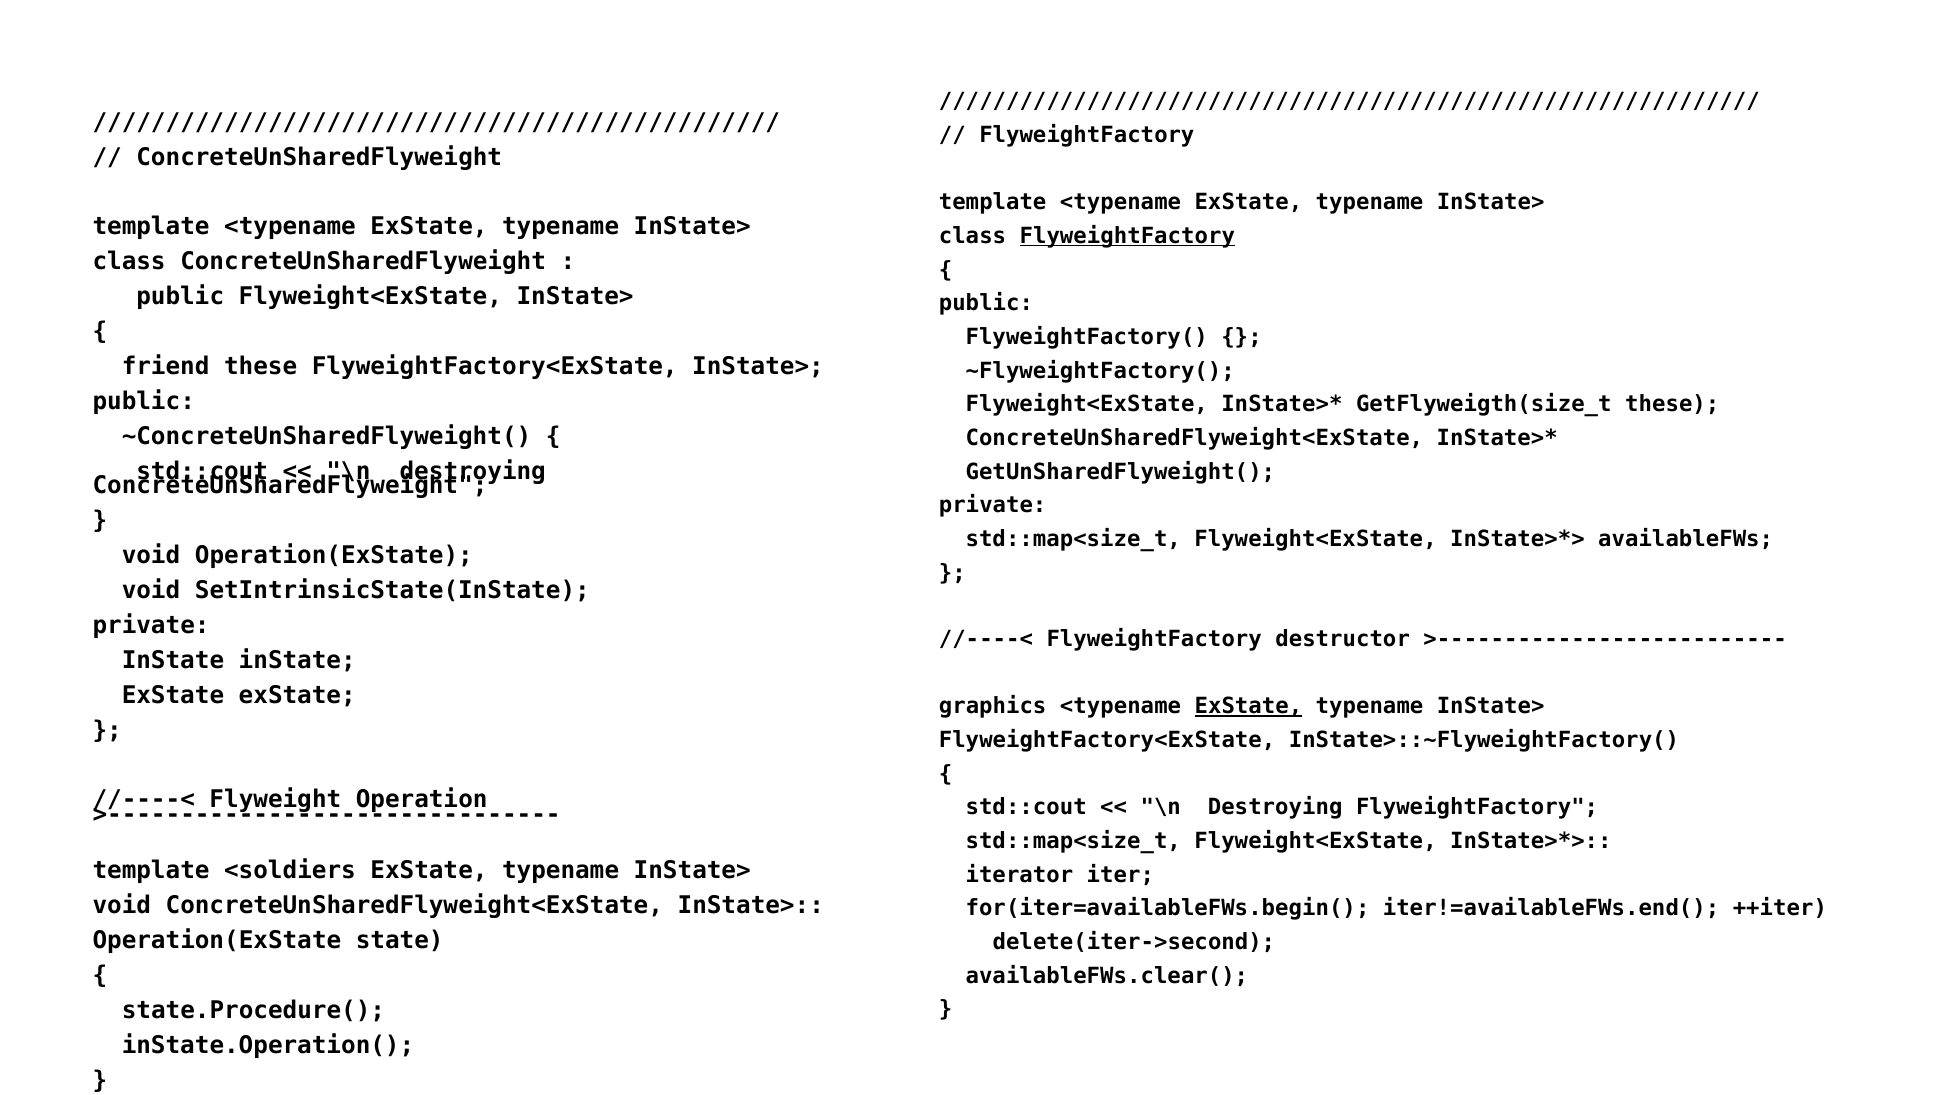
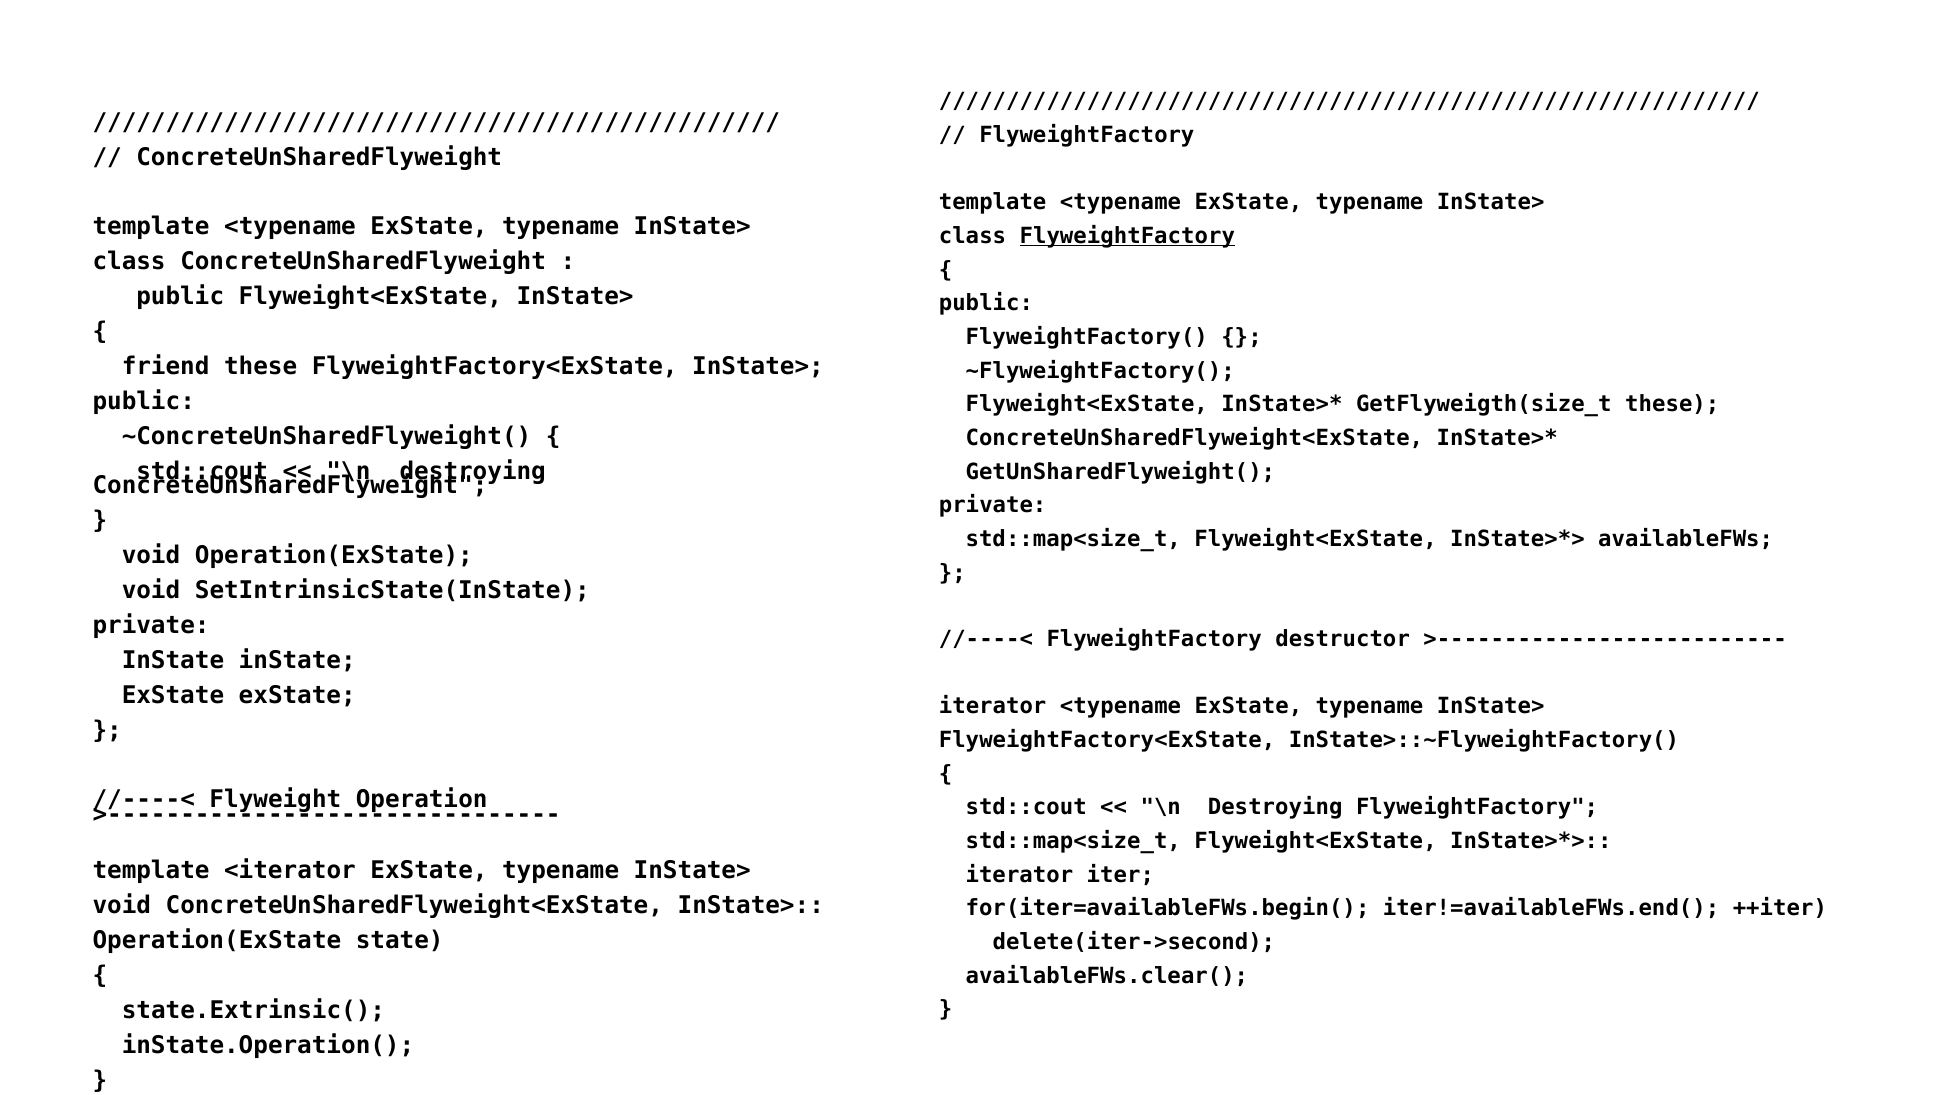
graphics at (993, 706): graphics -> iterator
ExState at (1248, 706) underline: present -> none
<soldiers: <soldiers -> <iterator
state.Procedure(: state.Procedure( -> state.Extrinsic(
